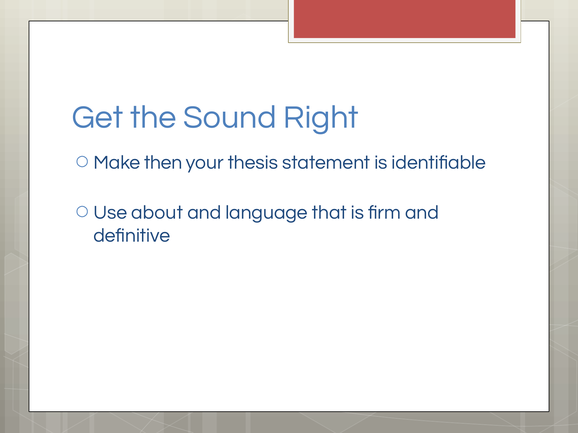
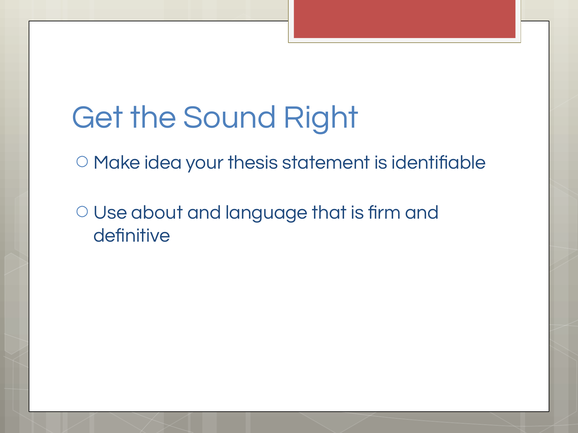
then: then -> idea
